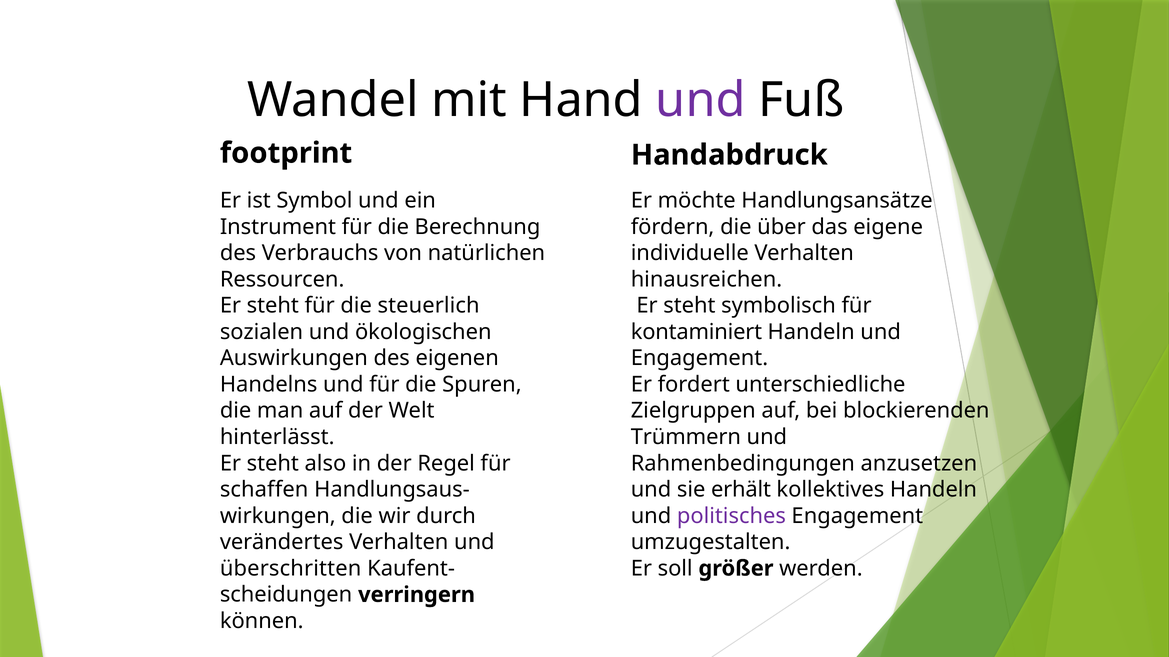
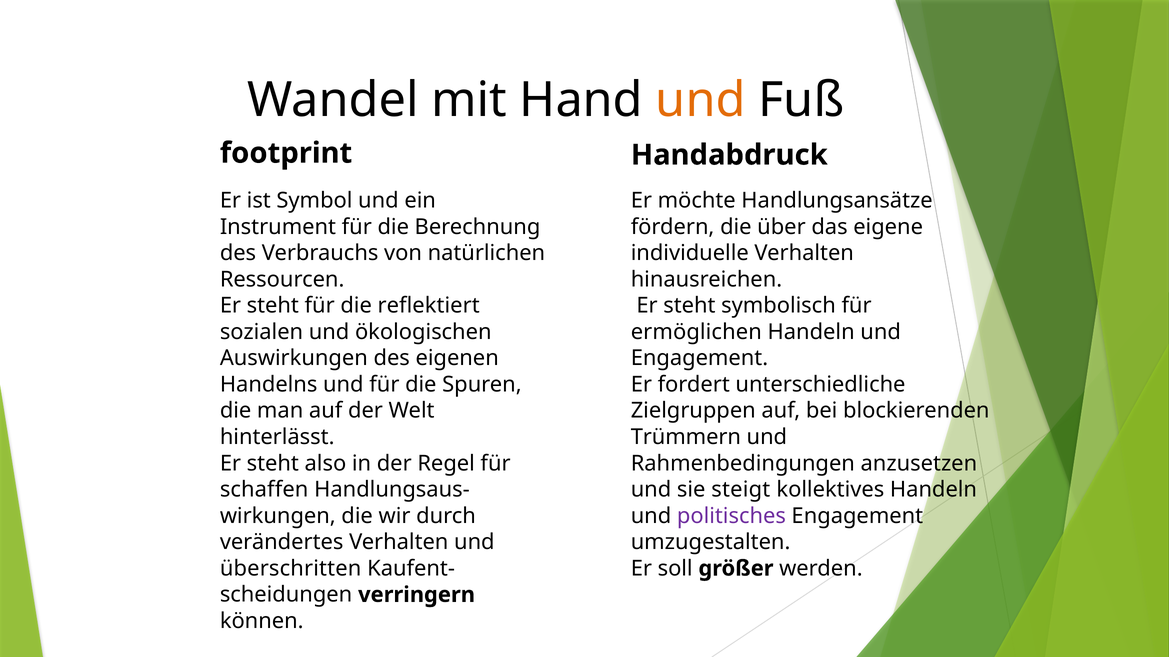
und at (701, 100) colour: purple -> orange
steuerlich: steuerlich -> reflektiert
kontaminiert: kontaminiert -> ermöglichen
erhält: erhält -> steigt
